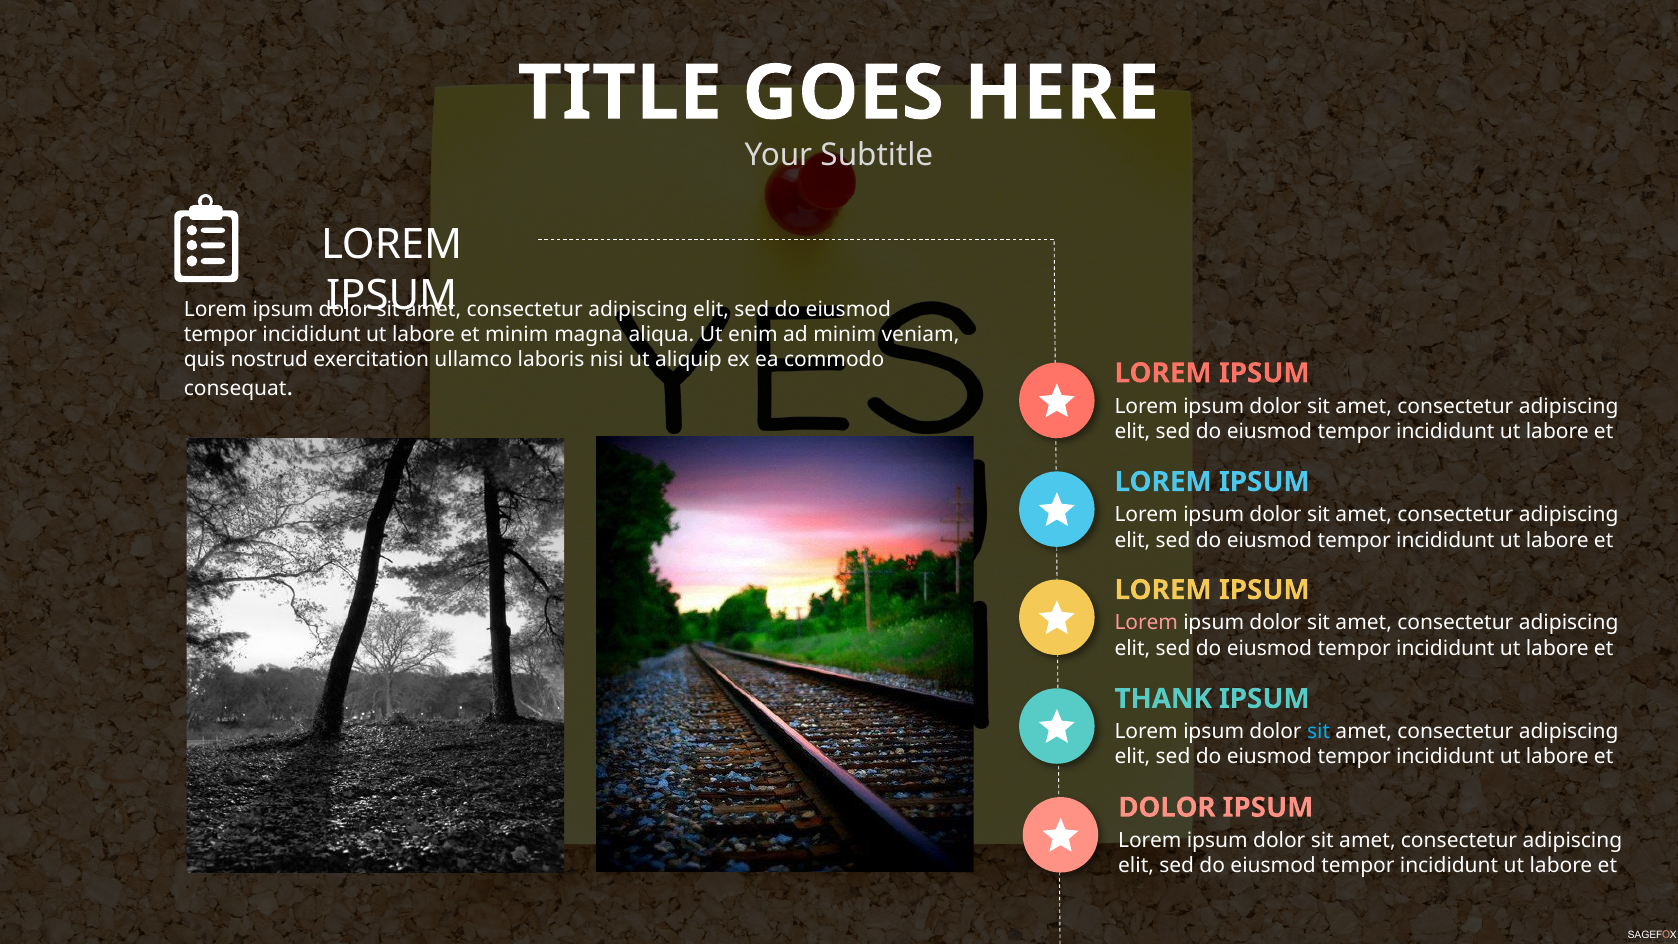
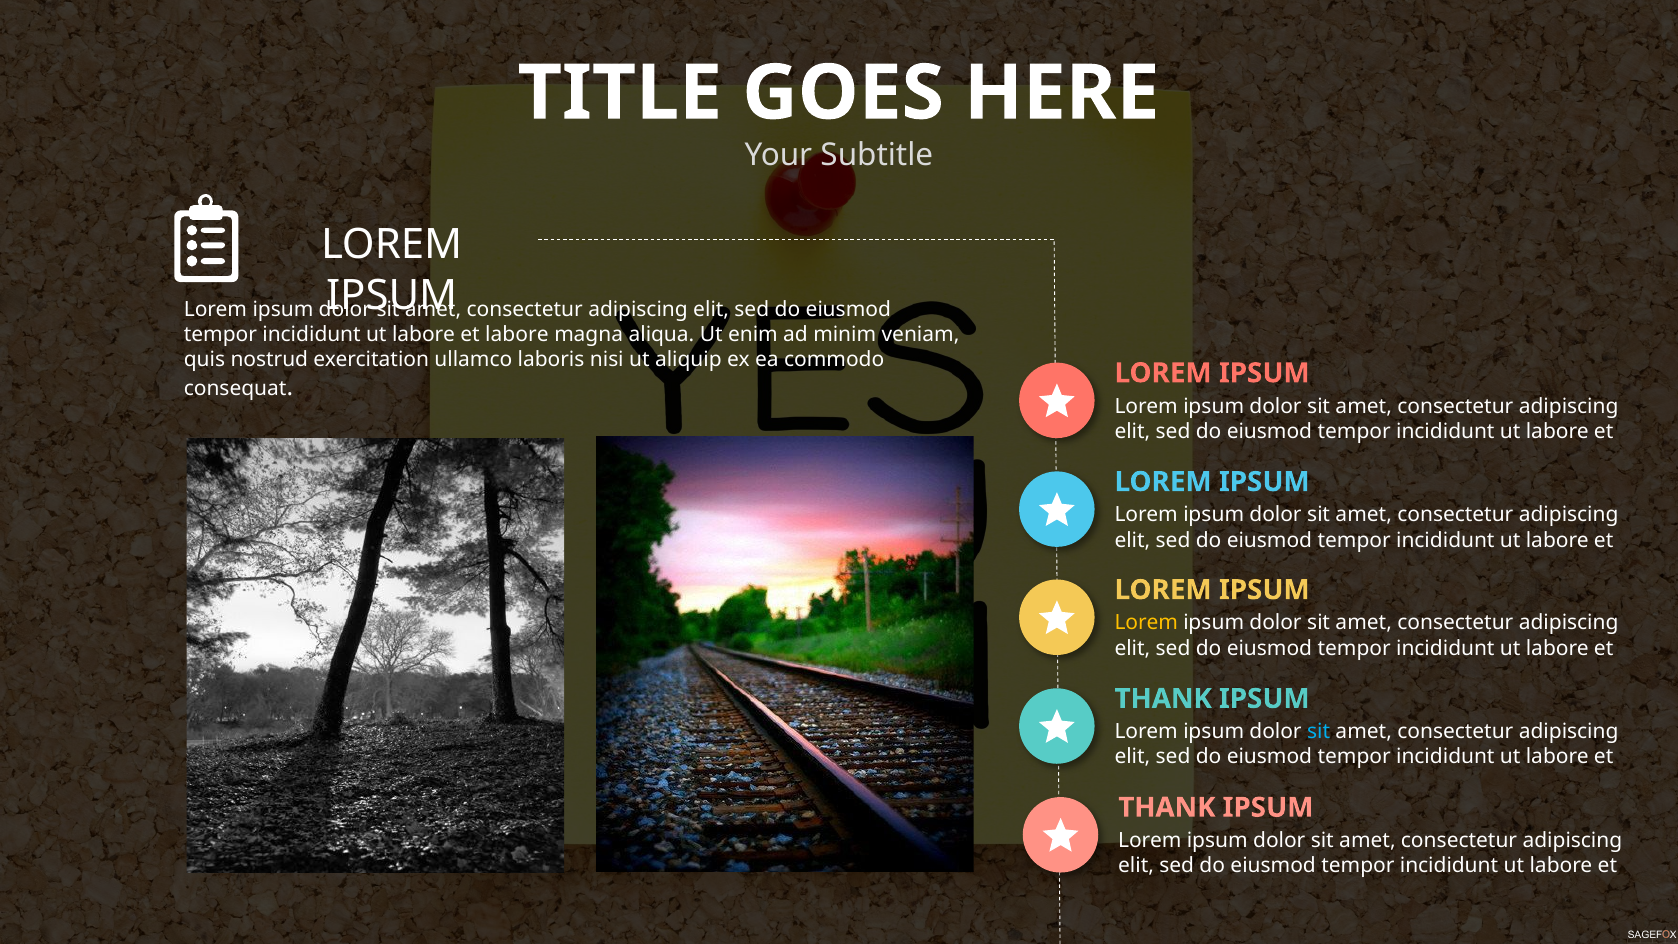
et minim: minim -> labore
Lorem at (1146, 623) colour: pink -> yellow
DOLOR at (1167, 807): DOLOR -> THANK
